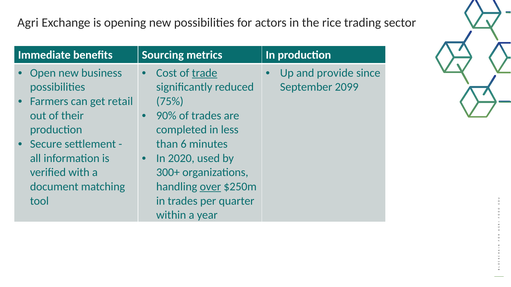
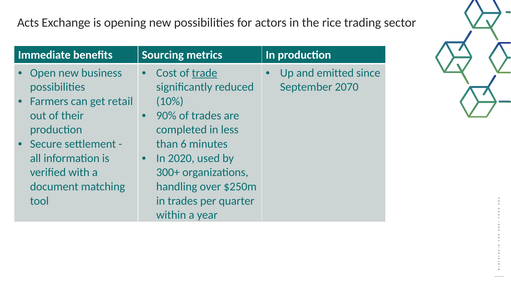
Agri: Agri -> Acts
provide: provide -> emitted
2099: 2099 -> 2070
75%: 75% -> 10%
over underline: present -> none
